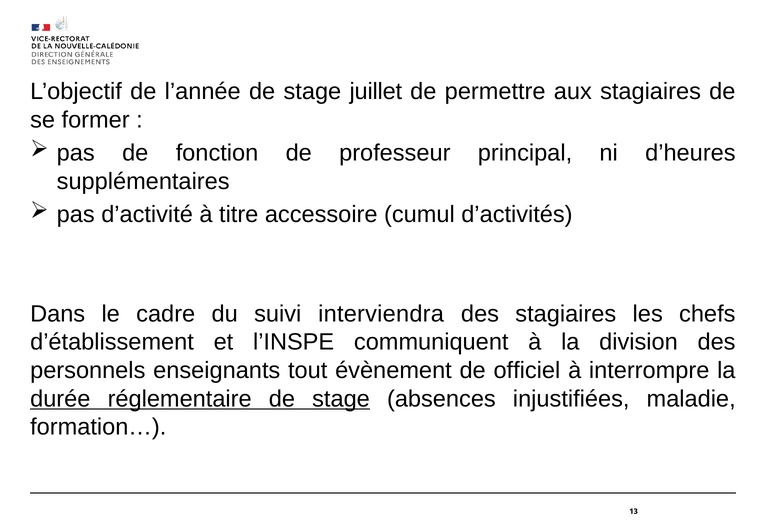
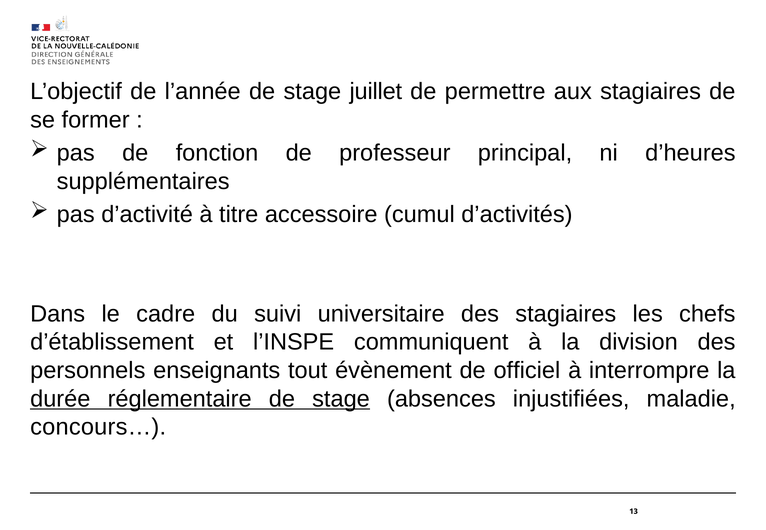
interviendra: interviendra -> universitaire
formation…: formation… -> concours…
